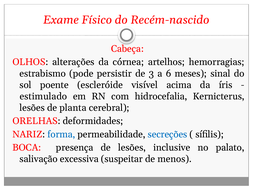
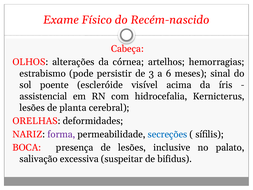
estimulado: estimulado -> assistencial
forma colour: blue -> purple
menos: menos -> bifidus
